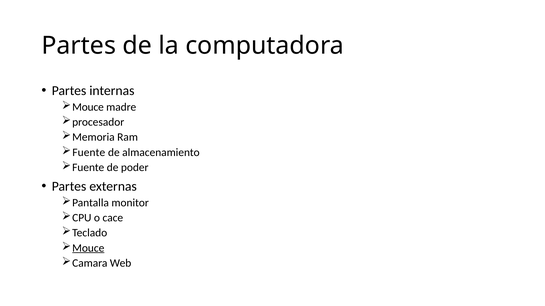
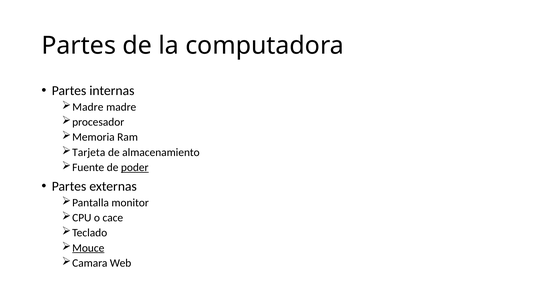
Mouce at (88, 107): Mouce -> Madre
Fuente at (89, 153): Fuente -> Tarjeta
poder underline: none -> present
